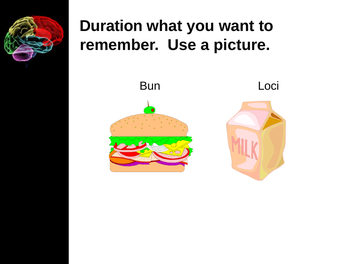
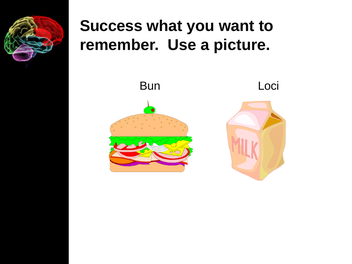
Duration: Duration -> Success
